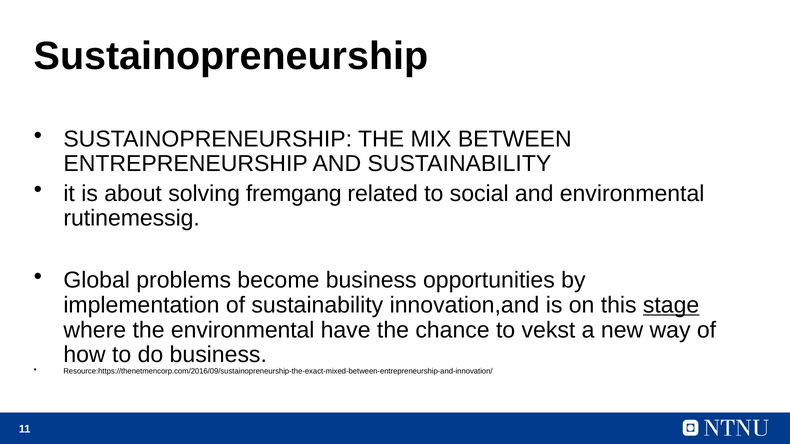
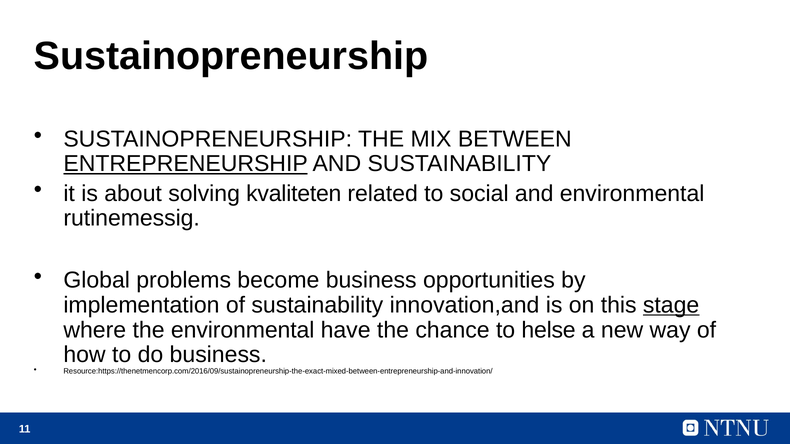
ENTREPRENEURSHIP underline: none -> present
fremgang: fremgang -> kvaliteten
vekst: vekst -> helse
